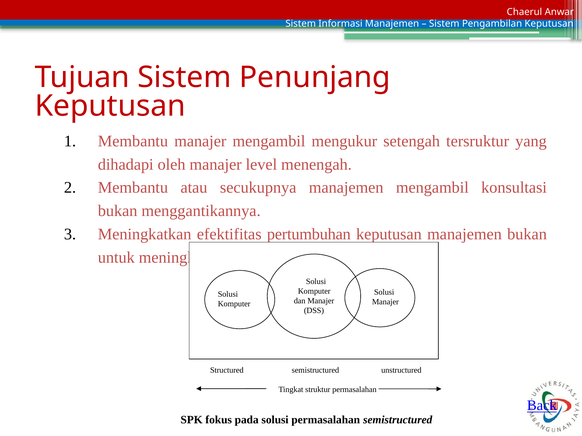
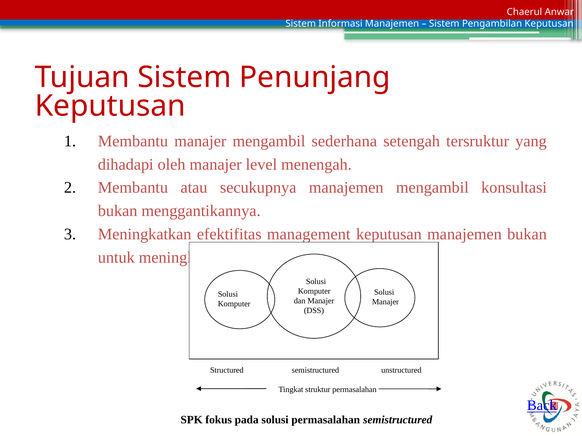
mengukur: mengukur -> sederhana
pertumbuhan: pertumbuhan -> management
